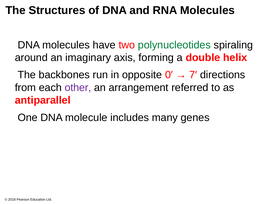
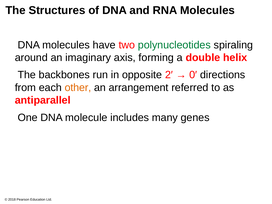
0′: 0′ -> 2′
7′: 7′ -> 0′
other colour: purple -> orange
